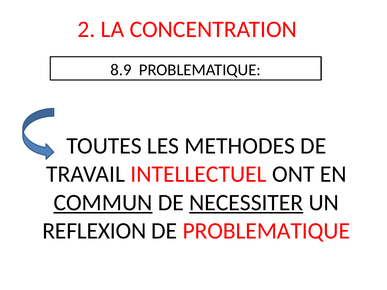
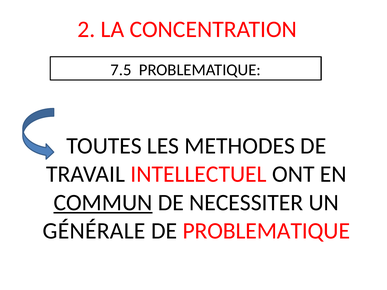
8.9: 8.9 -> 7.5
NECESSITER underline: present -> none
REFLEXION: REFLEXION -> GÉNÉRALE
